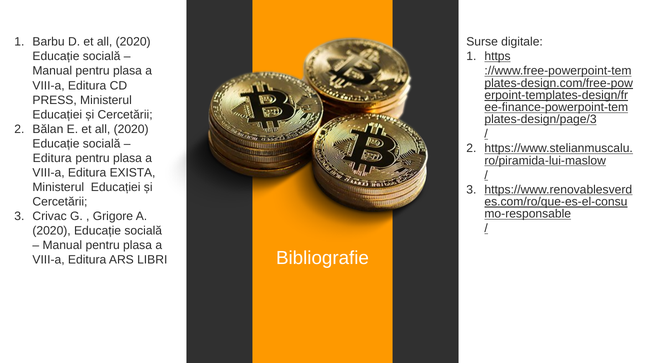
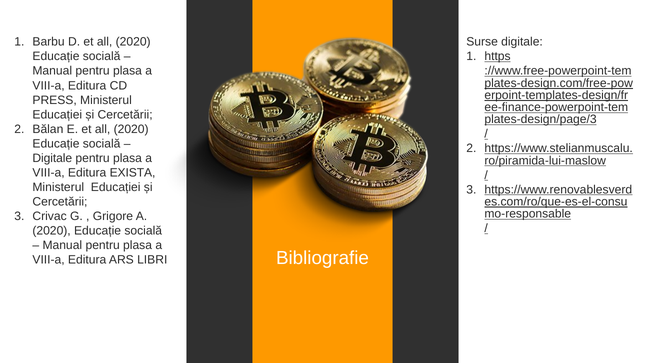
Editura at (52, 158): Editura -> Digitale
